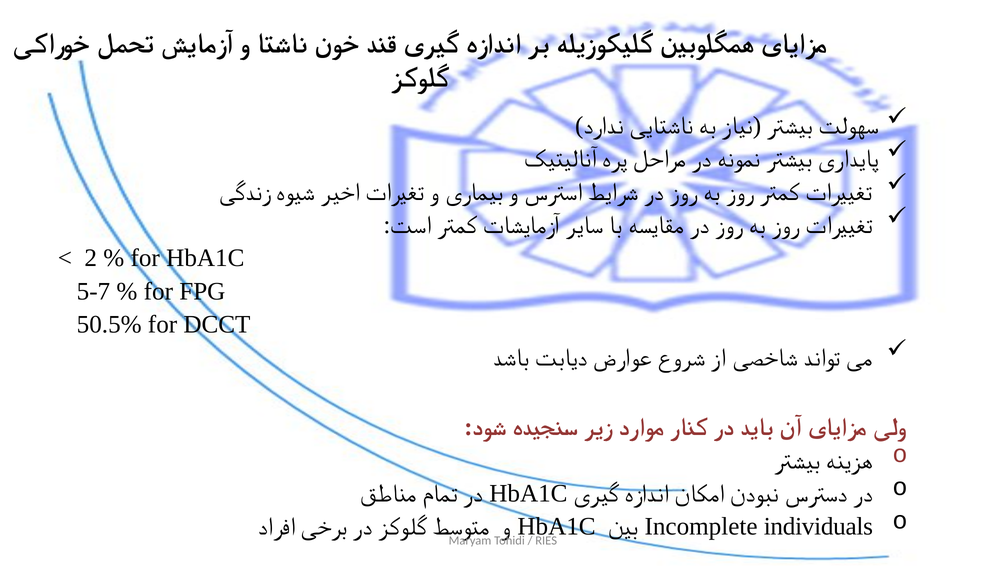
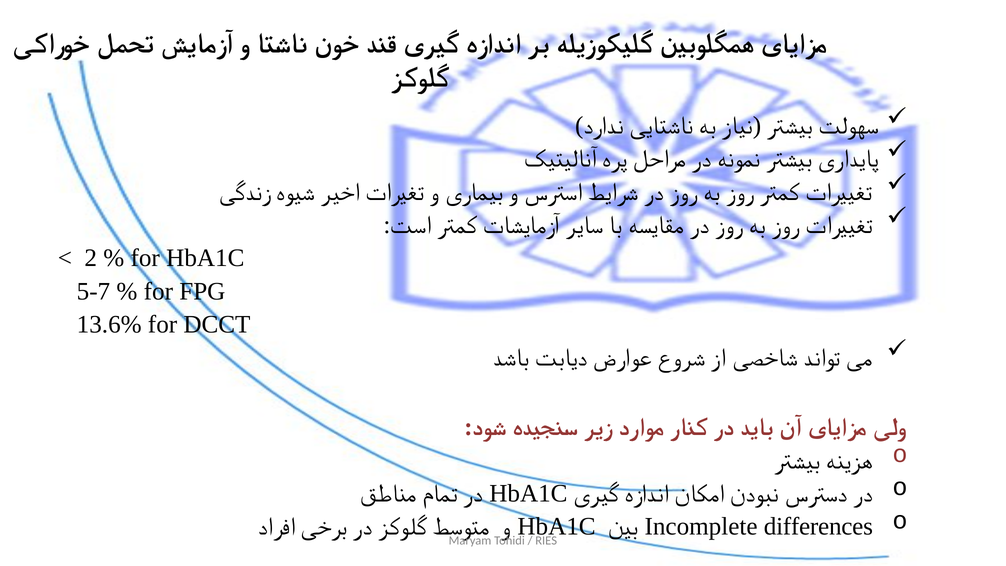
50.5%: 50.5% -> 13.6%
individuals: individuals -> differences
